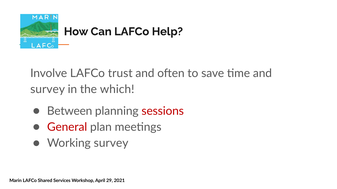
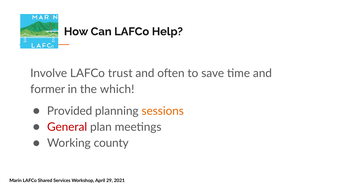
survey at (48, 90): survey -> former
Between: Between -> Provided
sessions colour: red -> orange
Working survey: survey -> county
